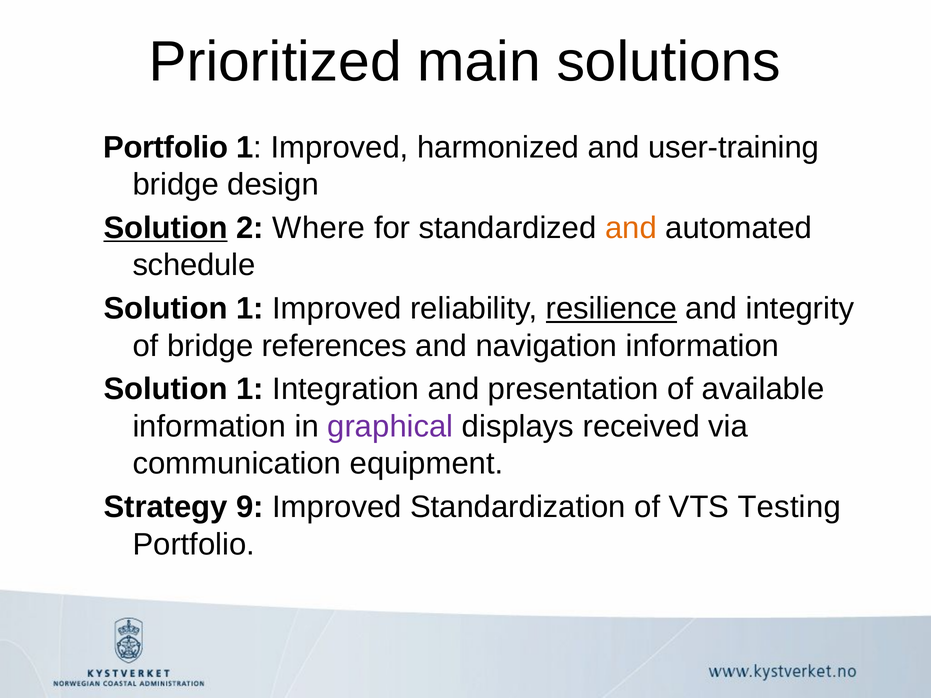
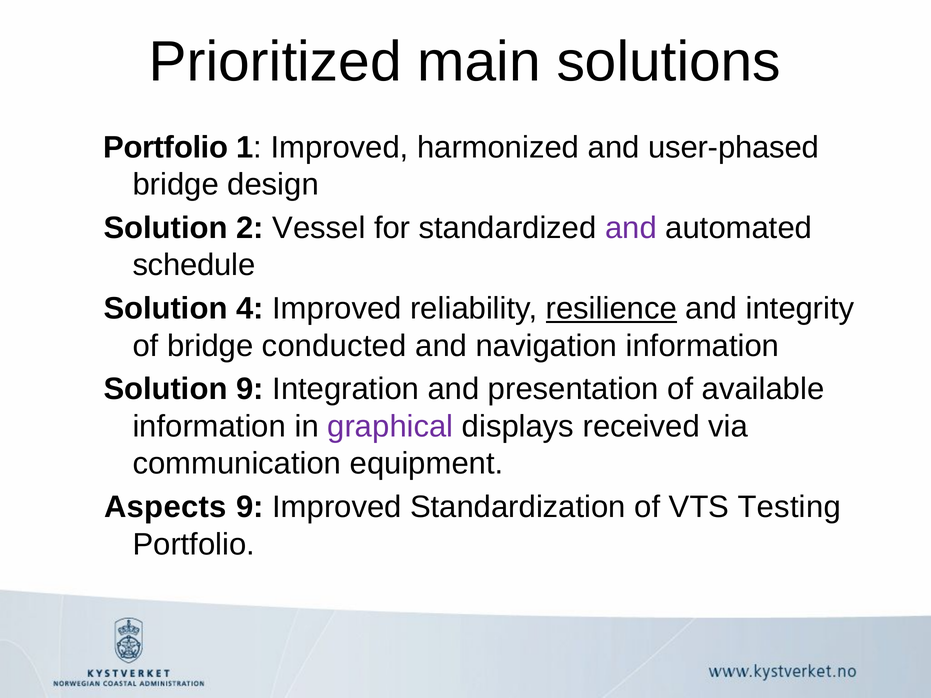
user-training: user-training -> user-phased
Solution at (166, 228) underline: present -> none
Where: Where -> Vessel
and at (631, 228) colour: orange -> purple
1 at (250, 309): 1 -> 4
references: references -> conducted
1 at (250, 389): 1 -> 9
Strategy: Strategy -> Aspects
